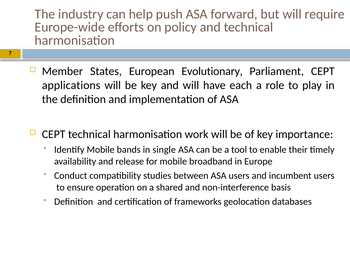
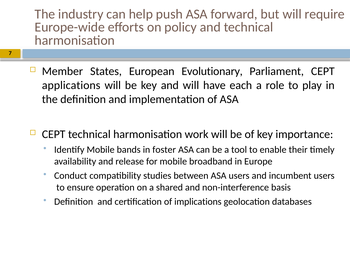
single: single -> foster
frameworks: frameworks -> implications
